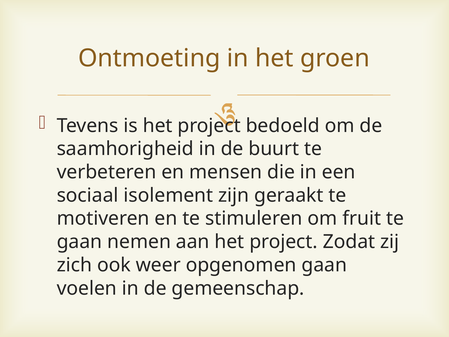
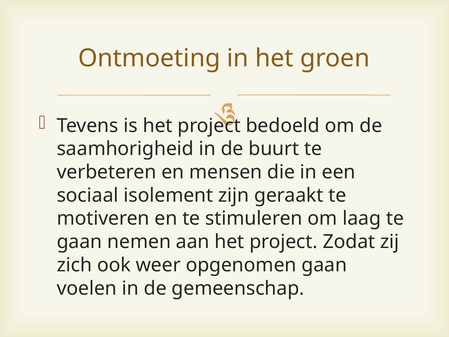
fruit: fruit -> laag
